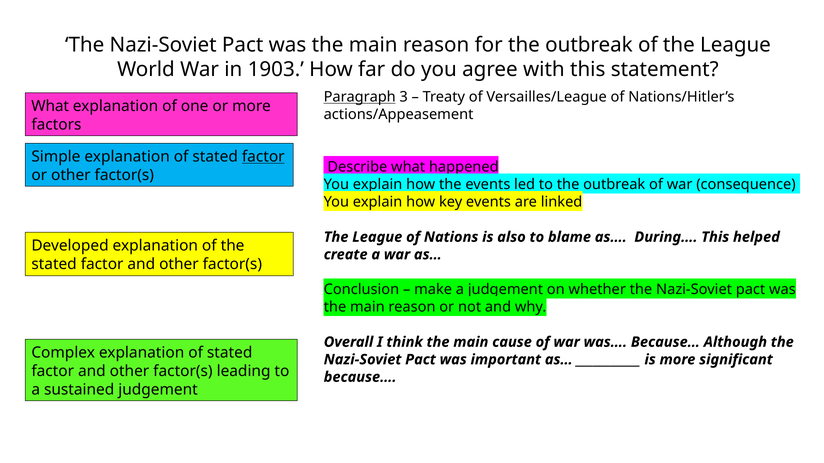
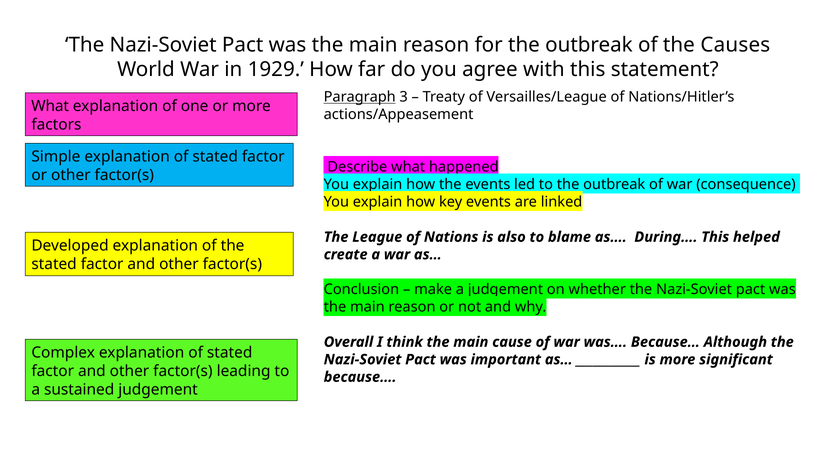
of the League: League -> Causes
1903: 1903 -> 1929
factor at (263, 157) underline: present -> none
